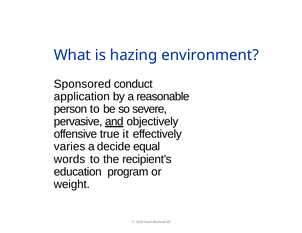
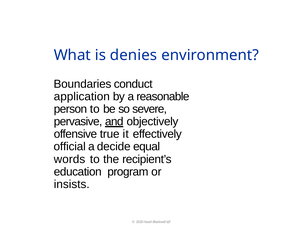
hazing: hazing -> denies
Sponsored: Sponsored -> Boundaries
varies: varies -> official
weight: weight -> insists
